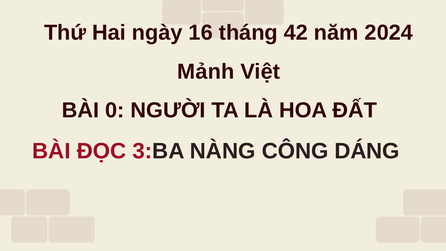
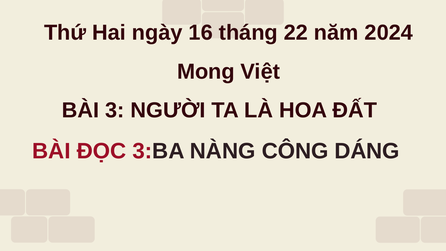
42: 42 -> 22
Mảnh: Mảnh -> Mong
0: 0 -> 3
